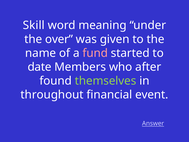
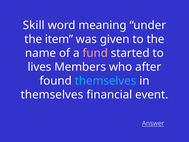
over: over -> item
date: date -> lives
themselves at (106, 81) colour: light green -> light blue
throughout at (52, 95): throughout -> themselves
